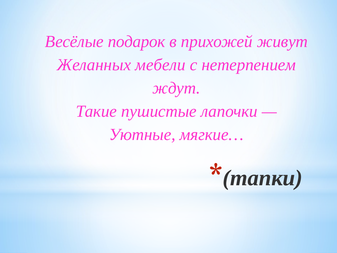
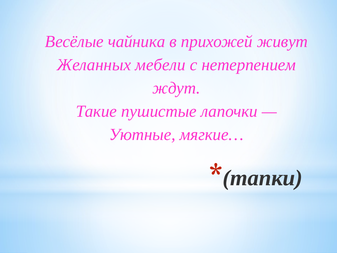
подарок: подарок -> чайника
